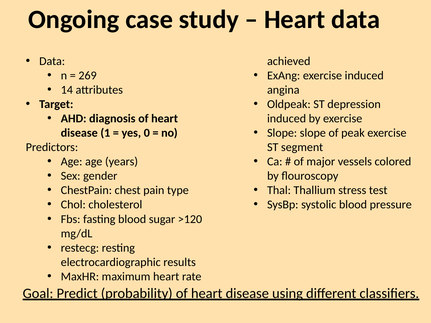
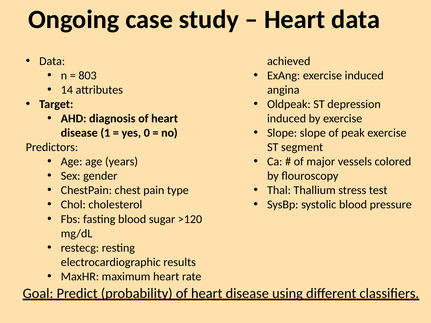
269: 269 -> 803
